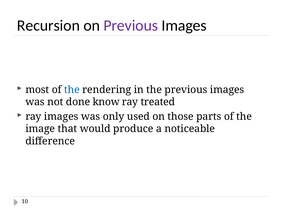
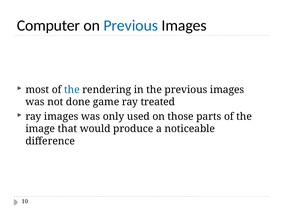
Recursion: Recursion -> Computer
Previous at (131, 26) colour: purple -> blue
know: know -> game
